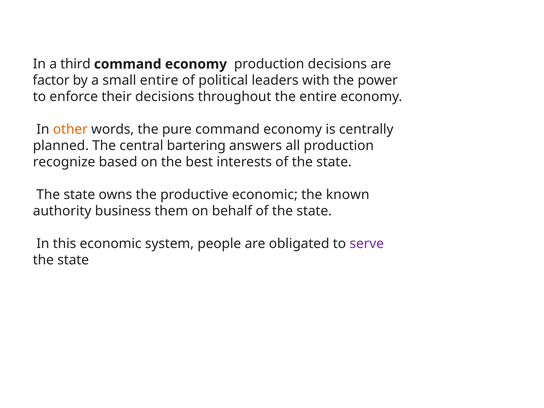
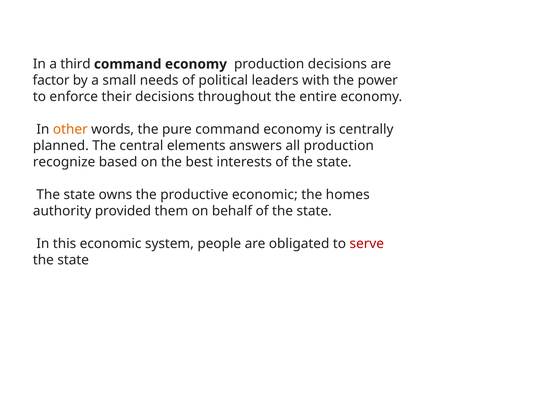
small entire: entire -> needs
bartering: bartering -> elements
known: known -> homes
business: business -> provided
serve colour: purple -> red
